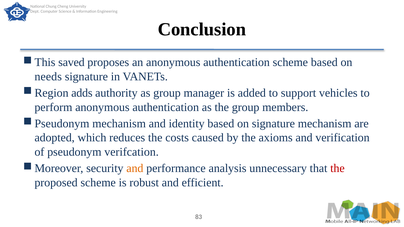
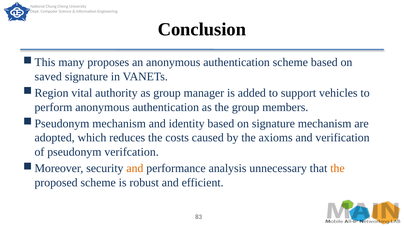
saved: saved -> many
needs: needs -> saved
adds: adds -> vital
the at (337, 169) colour: red -> orange
